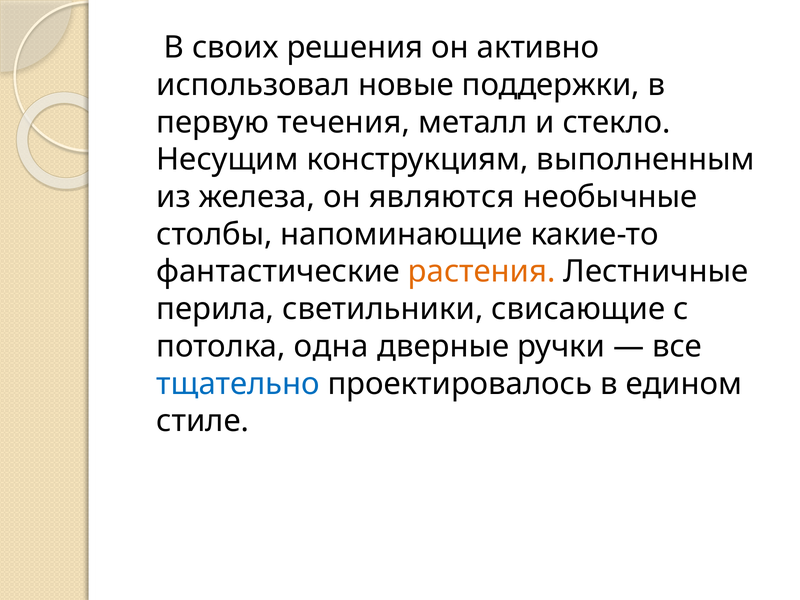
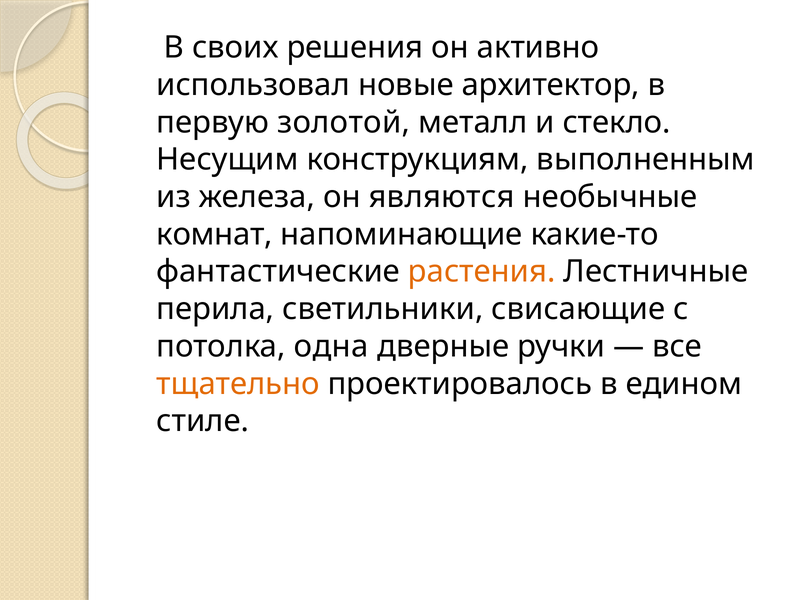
поддержки: поддержки -> архитектор
течения: течения -> золотой
столбы: столбы -> комнат
тщательно colour: blue -> orange
